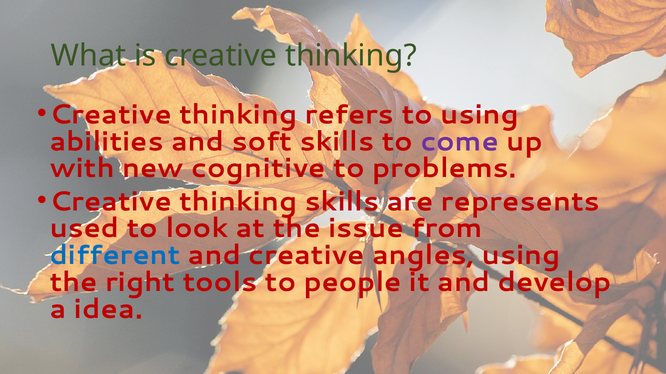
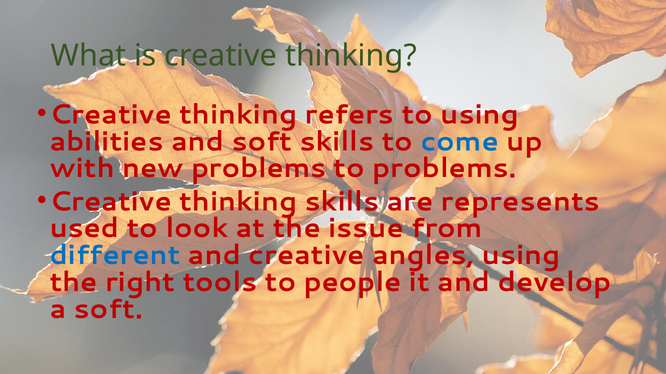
come colour: purple -> blue
new cognitive: cognitive -> problems
a idea: idea -> soft
